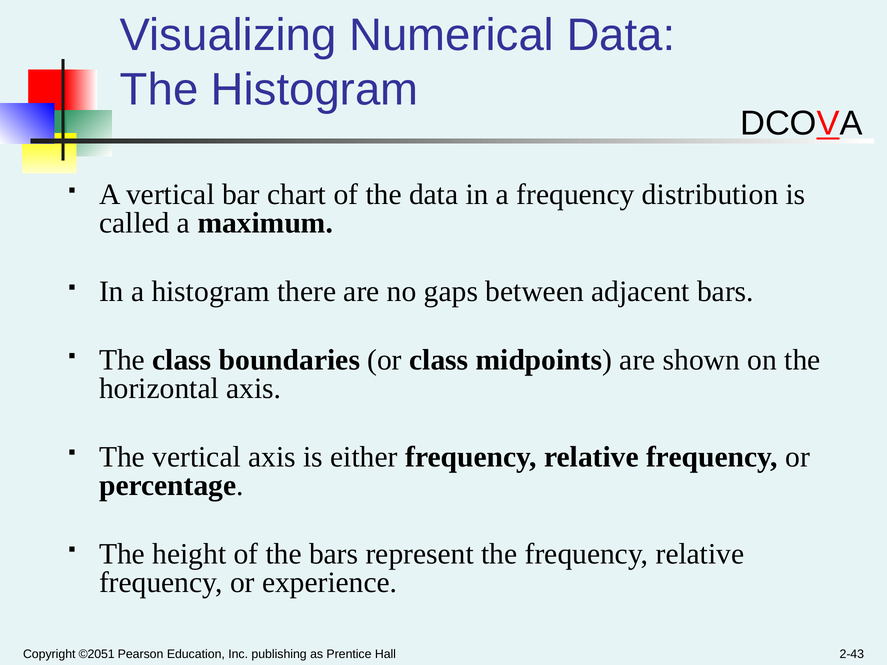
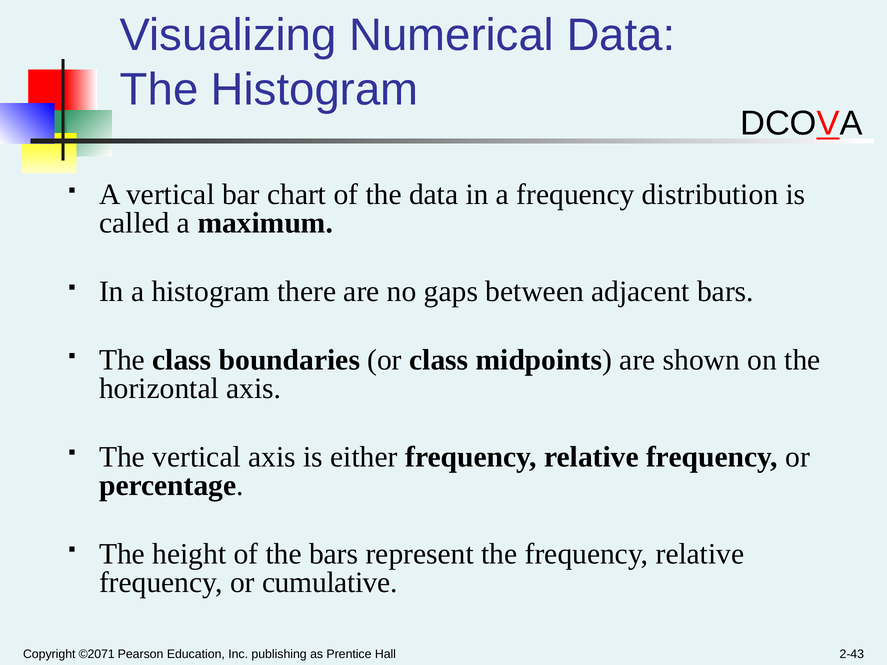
experience: experience -> cumulative
©2051: ©2051 -> ©2071
